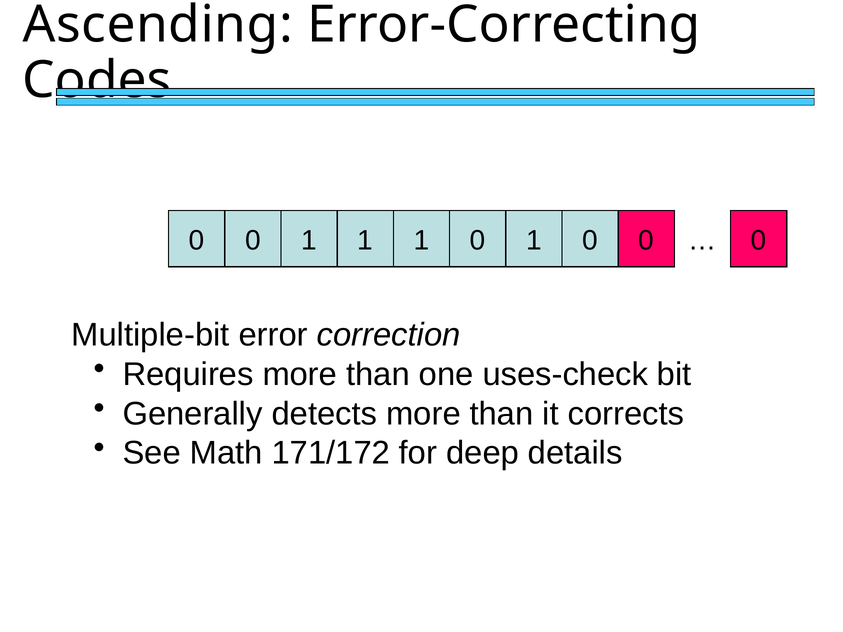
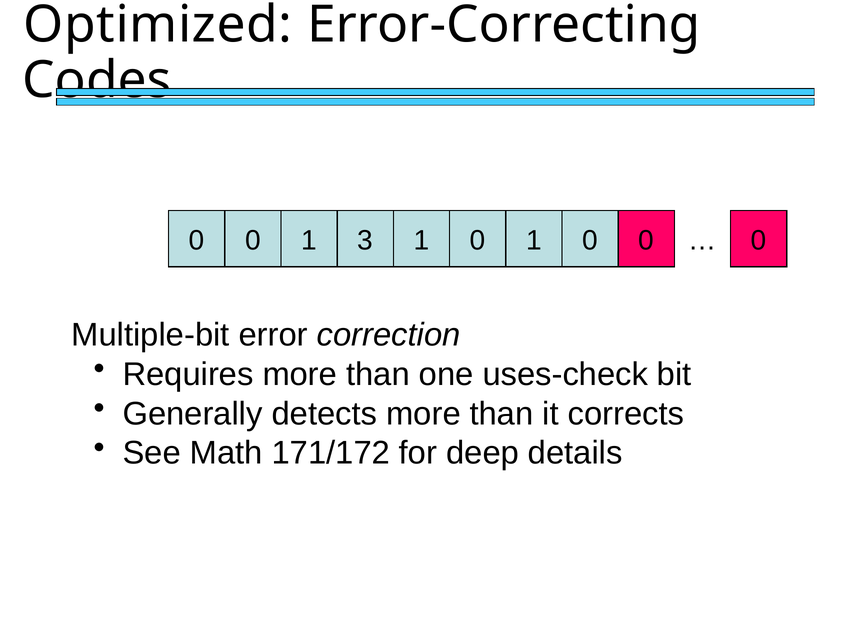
Ascending: Ascending -> Optimized
0 1 1: 1 -> 3
